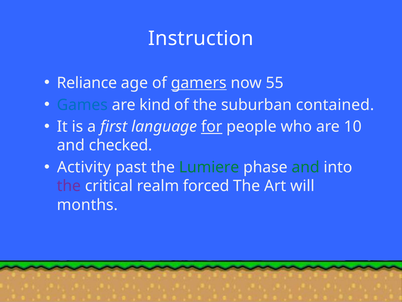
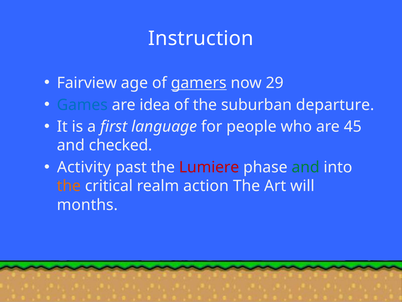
Reliance: Reliance -> Fairview
55: 55 -> 29
kind: kind -> idea
contained: contained -> departure
for underline: present -> none
10: 10 -> 45
Lumiere colour: green -> red
the at (69, 186) colour: purple -> orange
forced: forced -> action
